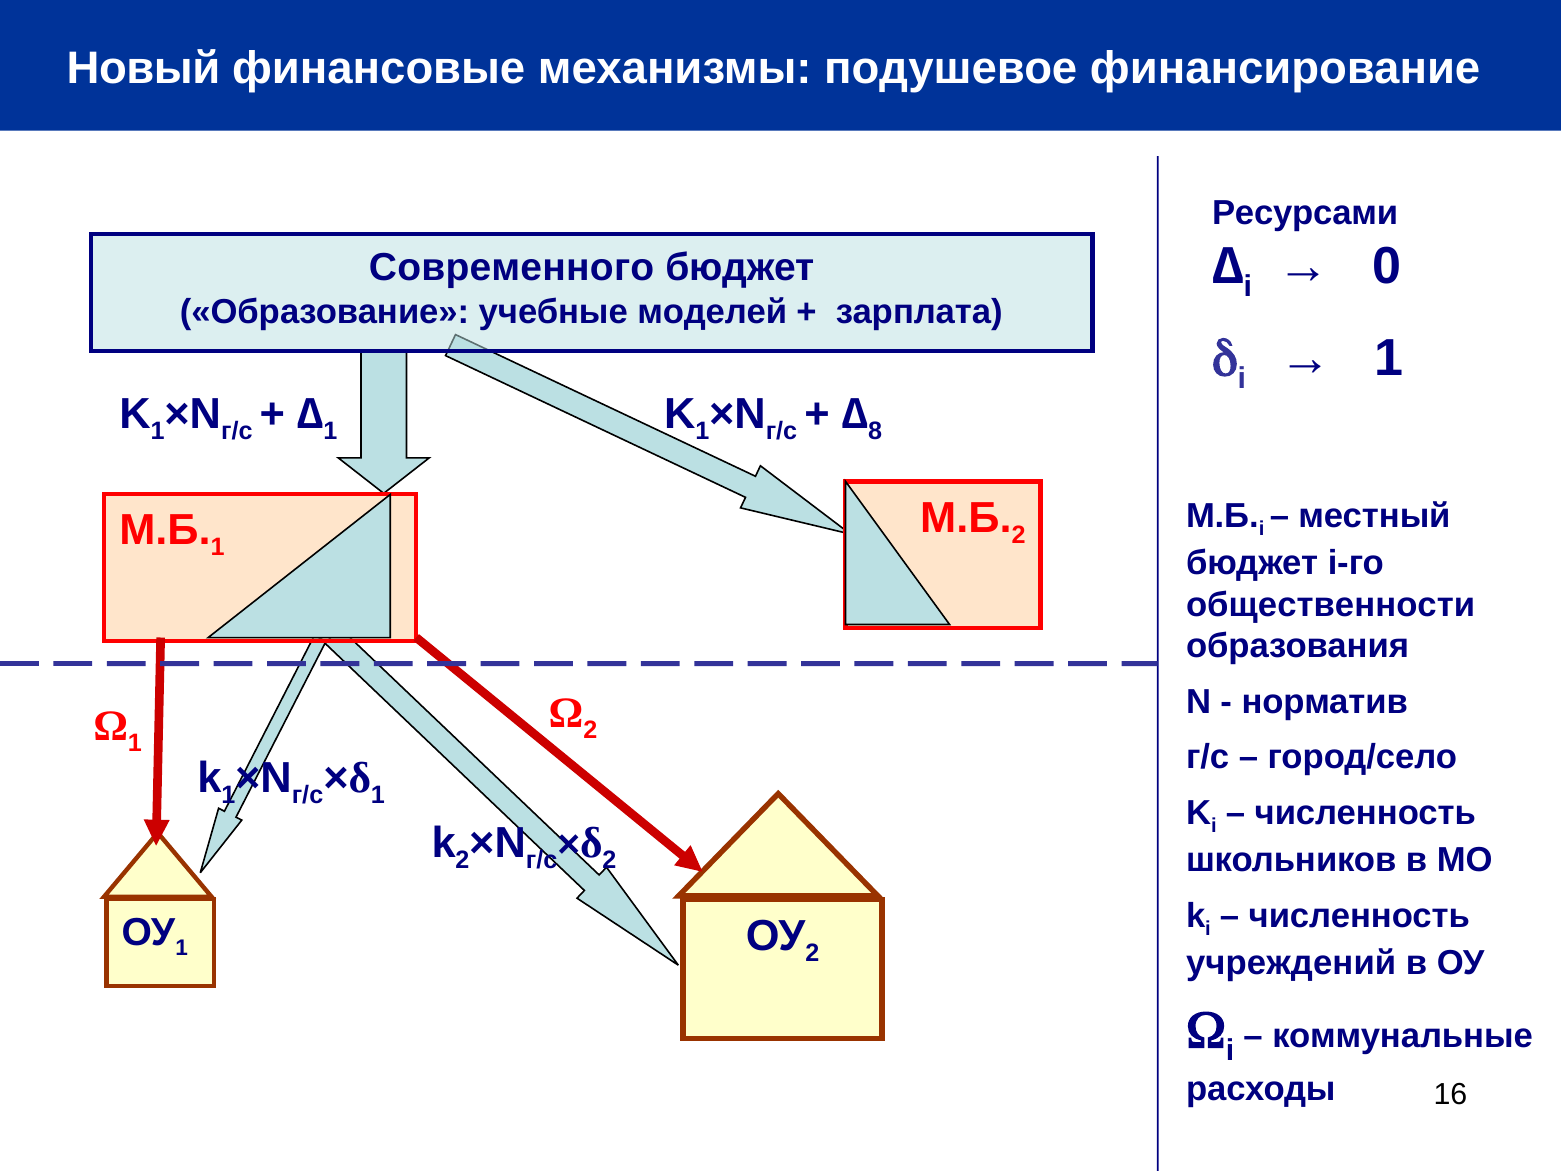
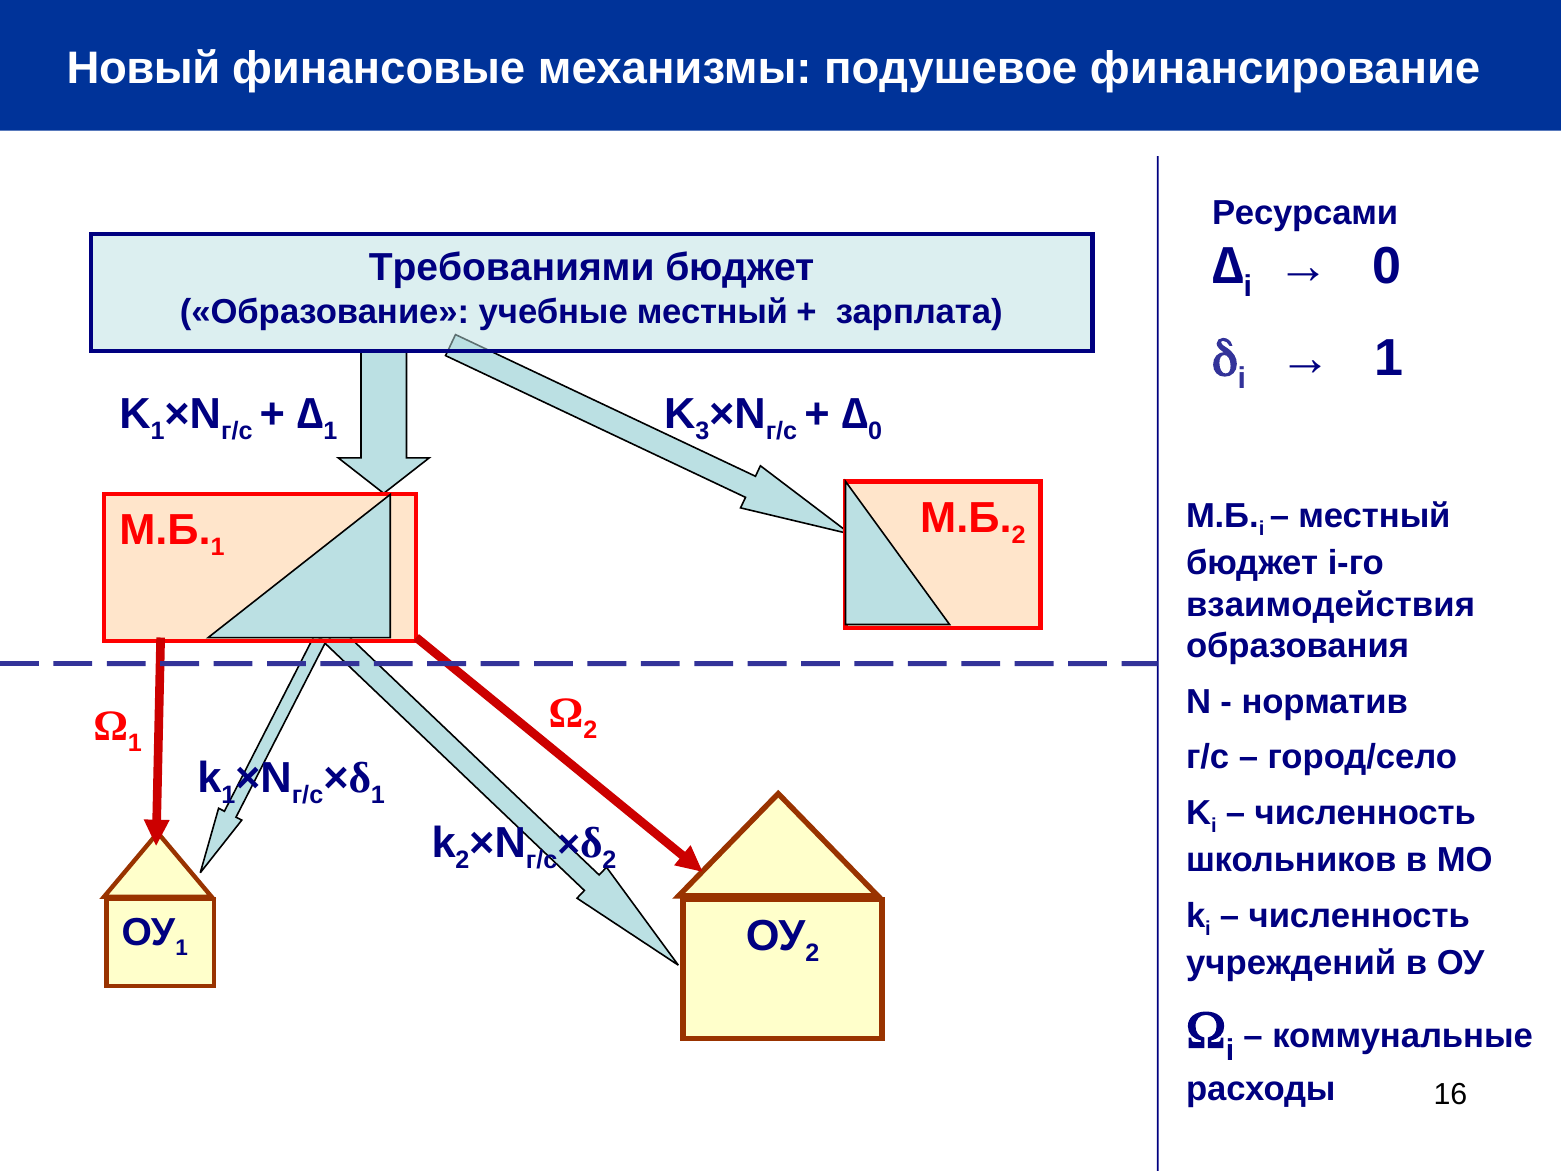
Современного: Современного -> Требованиями
учебные моделей: моделей -> местный
1 at (702, 431): 1 -> 3
8 at (875, 431): 8 -> 0
общественности: общественности -> взаимодействия
